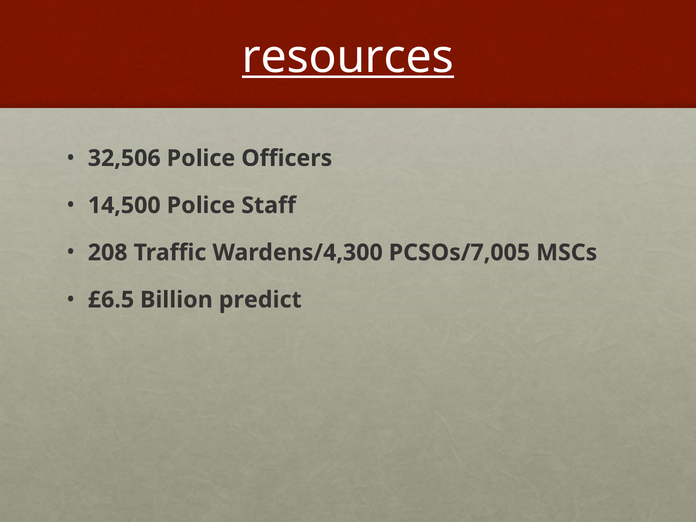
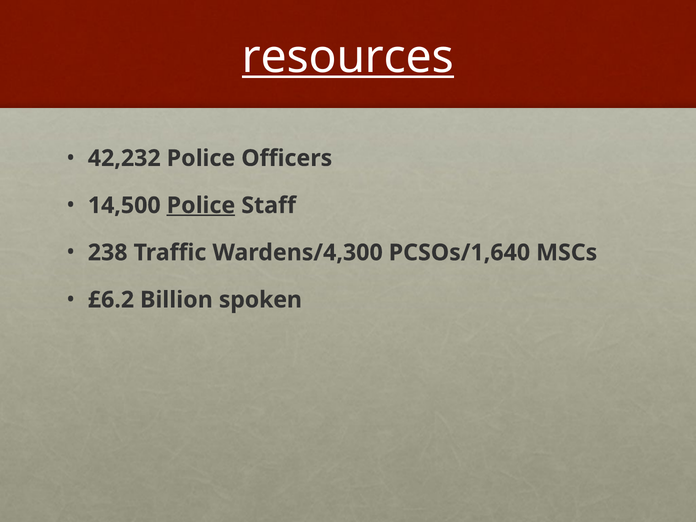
32,506: 32,506 -> 42,232
Police at (201, 205) underline: none -> present
208: 208 -> 238
PCSOs/7,005: PCSOs/7,005 -> PCSOs/1,640
£6.5: £6.5 -> £6.2
predict: predict -> spoken
